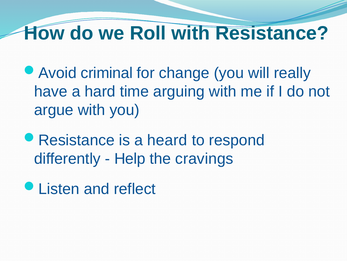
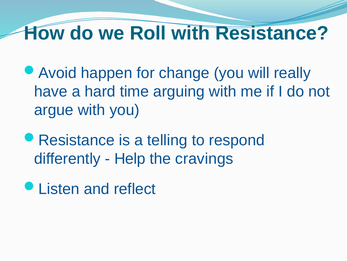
criminal: criminal -> happen
heard: heard -> telling
